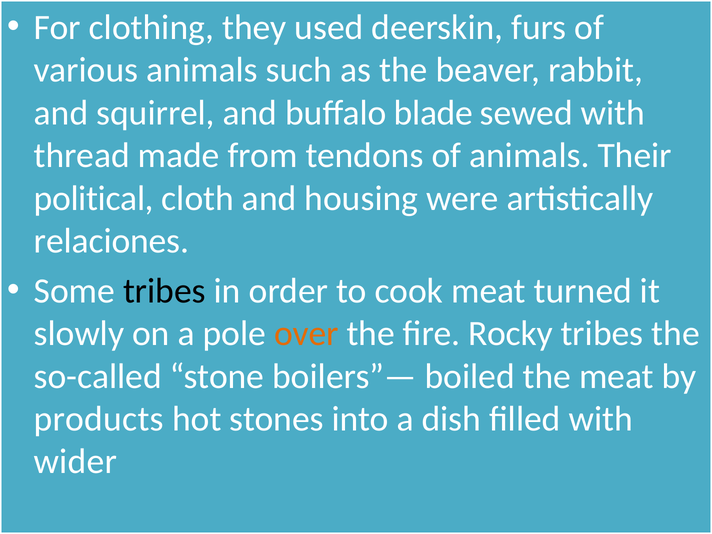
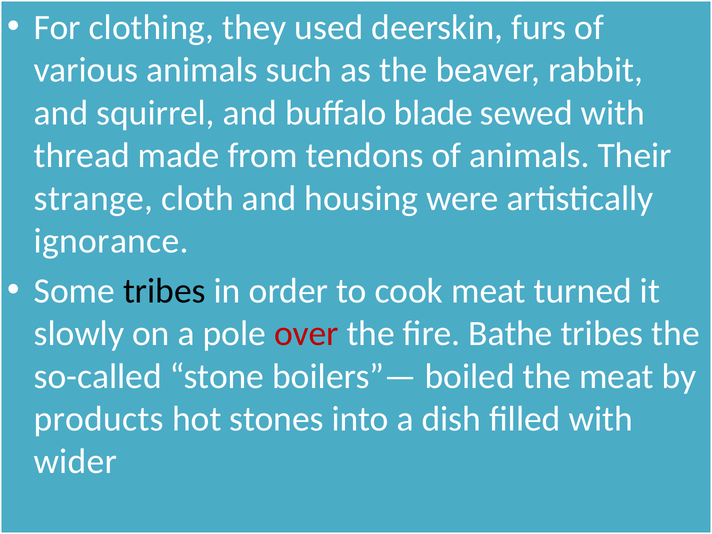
political: political -> strange
relaciones: relaciones -> ignorance
over colour: orange -> red
Rocky: Rocky -> Bathe
